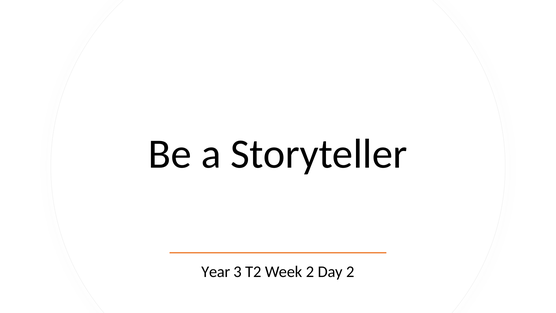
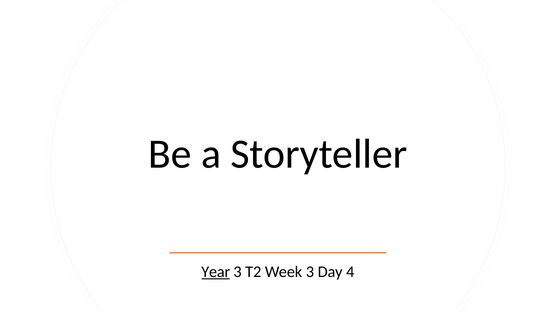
Year underline: none -> present
Week 2: 2 -> 3
Day 2: 2 -> 4
